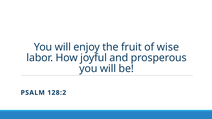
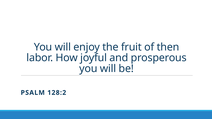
wise: wise -> then
